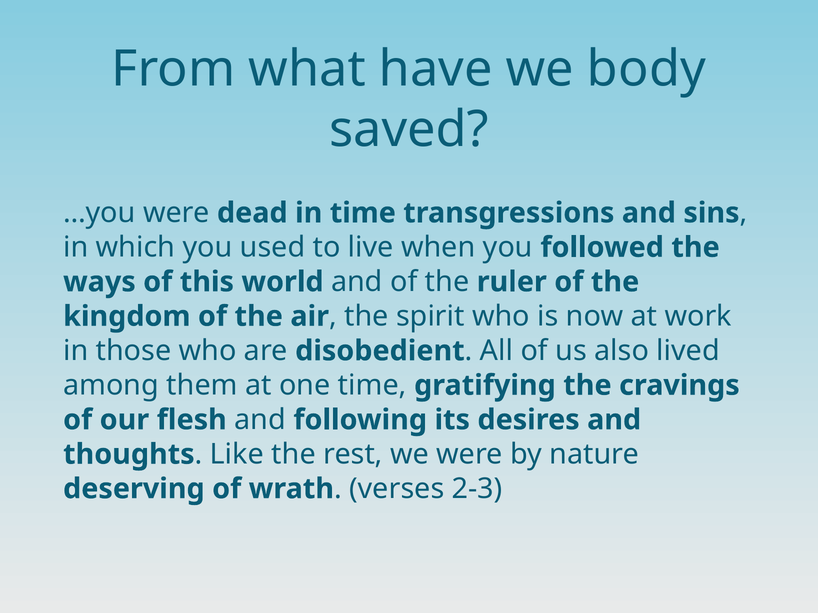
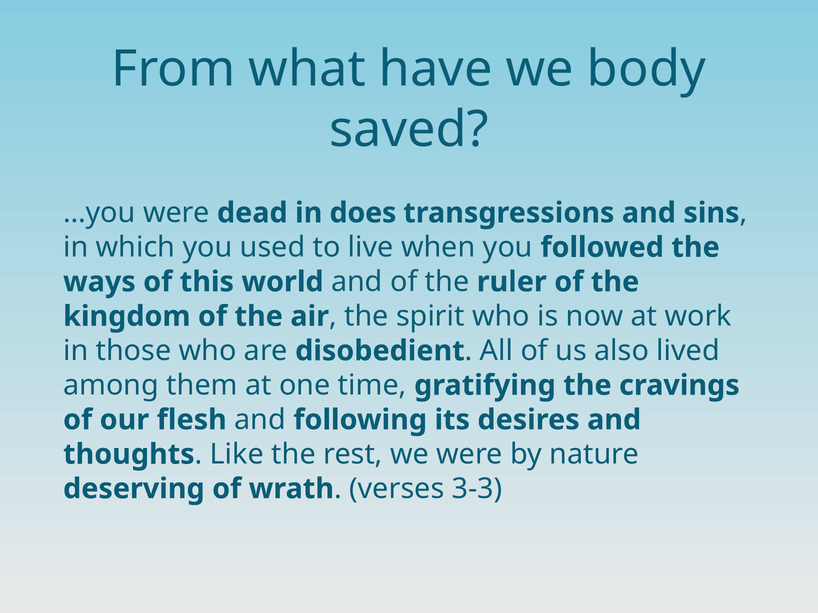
in time: time -> does
2-3: 2-3 -> 3-3
